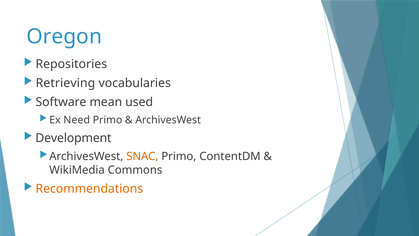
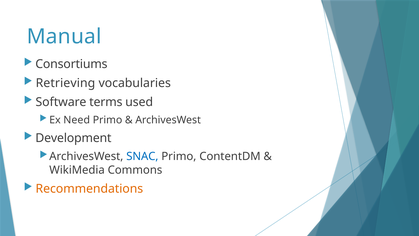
Oregon: Oregon -> Manual
Repositories: Repositories -> Consortiums
mean: mean -> terms
SNAC colour: orange -> blue
